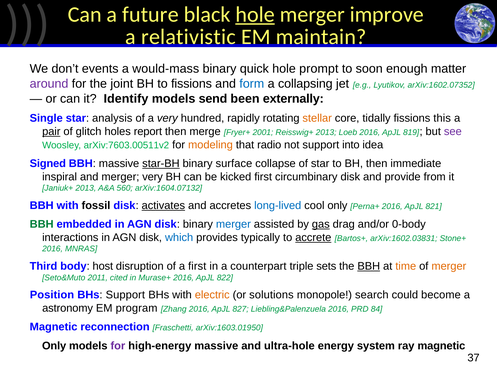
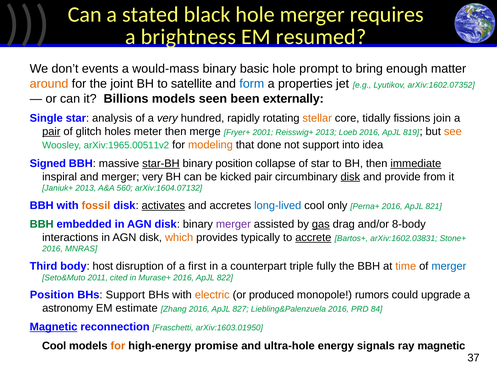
future: future -> stated
hole at (255, 14) underline: present -> none
improve: improve -> requires
relativistic: relativistic -> brightness
maintain: maintain -> resumed
quick: quick -> basic
soon: soon -> bring
around colour: purple -> orange
to fissions: fissions -> satellite
collapsing: collapsing -> properties
Identify: Identify -> Billions
send: send -> seen
this: this -> join
report: report -> meter
see colour: purple -> orange
arXiv:7603.00511v2: arXiv:7603.00511v2 -> arXiv:1965.00511v2
radio: radio -> done
binary surface: surface -> position
immediate underline: none -> present
kicked first: first -> pair
disk at (350, 177) underline: none -> present
fossil colour: black -> orange
merger at (233, 224) colour: blue -> purple
0-body: 0-body -> 8-body
which colour: blue -> orange
sets: sets -> fully
BBH at (369, 266) underline: present -> none
merger at (449, 266) colour: orange -> blue
solutions: solutions -> produced
search: search -> rumors
become: become -> upgrade
program: program -> estimate
Magnetic at (54, 327) underline: none -> present
Only at (54, 346): Only -> Cool
for at (118, 346) colour: purple -> orange
high-energy massive: massive -> promise
system: system -> signals
